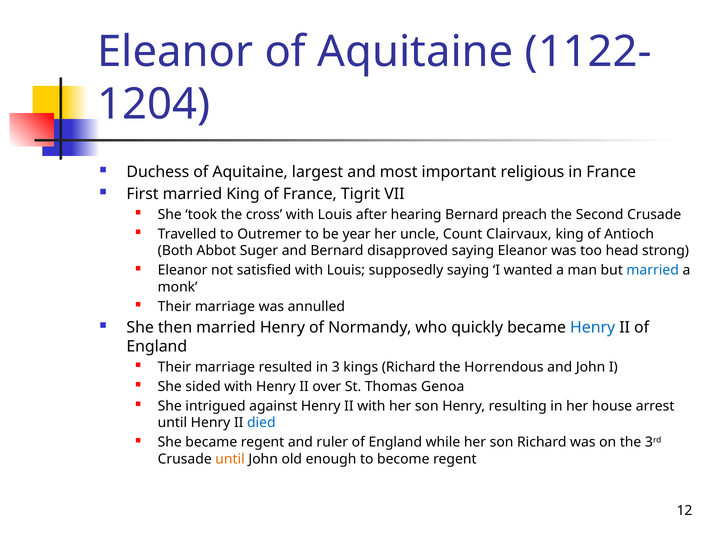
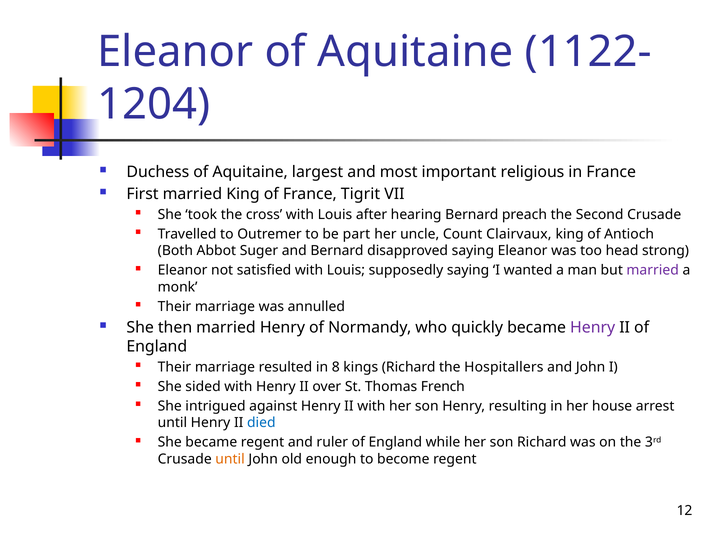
year: year -> part
married at (653, 270) colour: blue -> purple
Henry at (593, 328) colour: blue -> purple
3: 3 -> 8
Horrendous: Horrendous -> Hospitallers
Genoa: Genoa -> French
